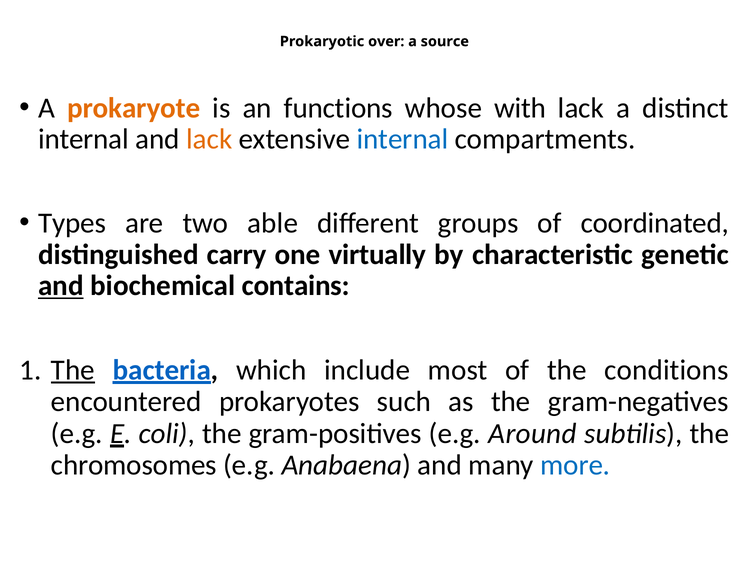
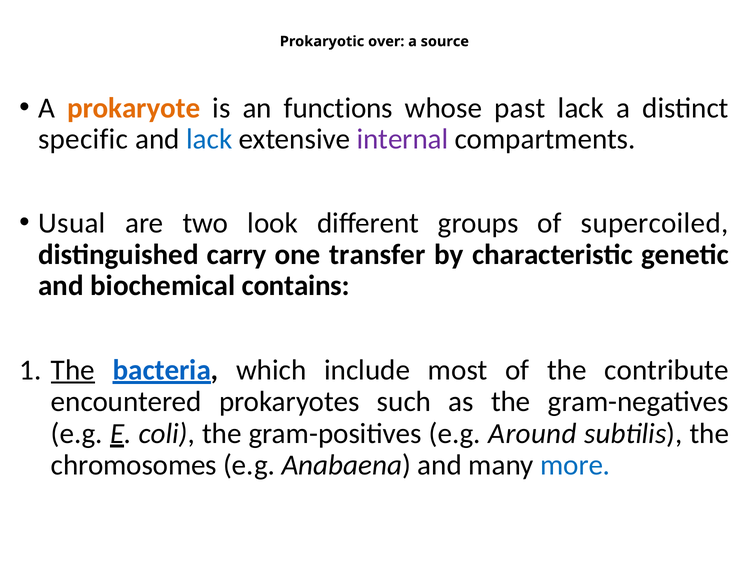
with: with -> past
internal at (83, 139): internal -> specific
lack at (209, 139) colour: orange -> blue
internal at (402, 139) colour: blue -> purple
Types: Types -> Usual
able: able -> look
coordinated: coordinated -> supercoiled
virtually: virtually -> transfer
and at (61, 286) underline: present -> none
conditions: conditions -> contribute
